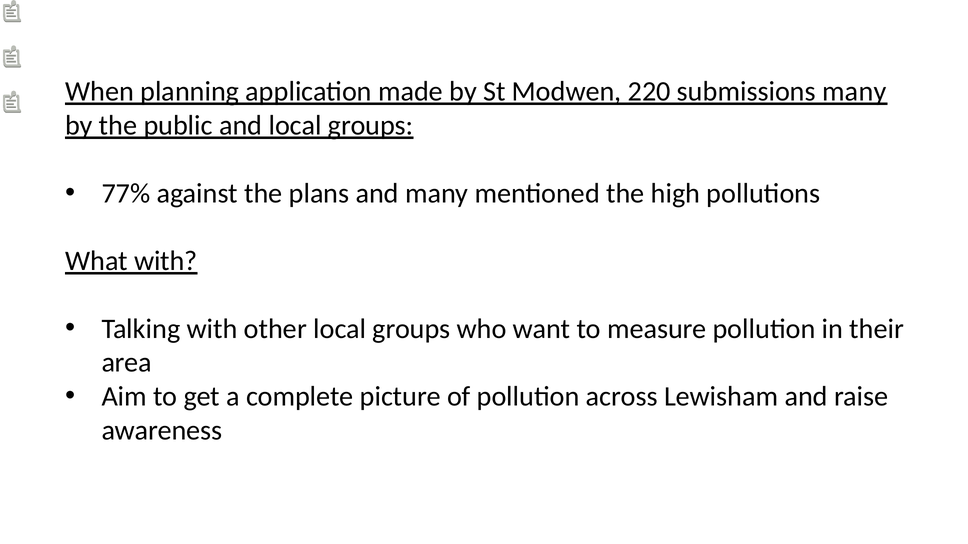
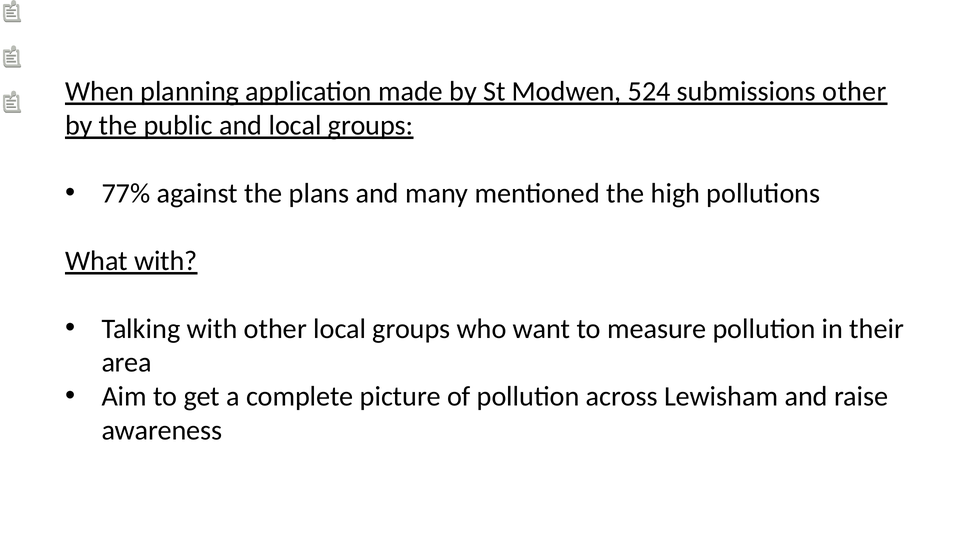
220: 220 -> 524
submissions many: many -> other
